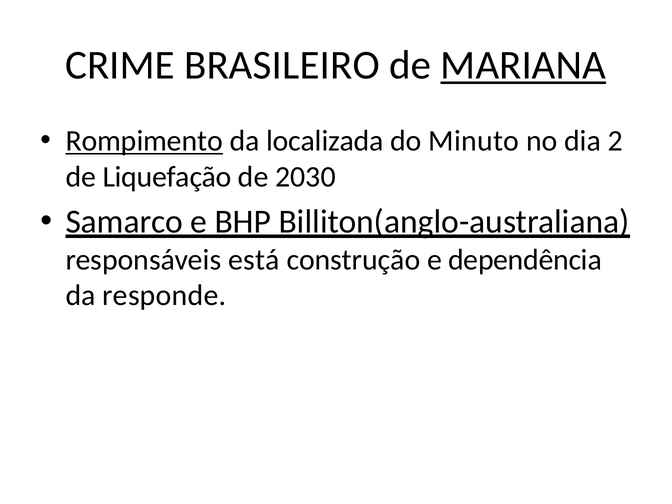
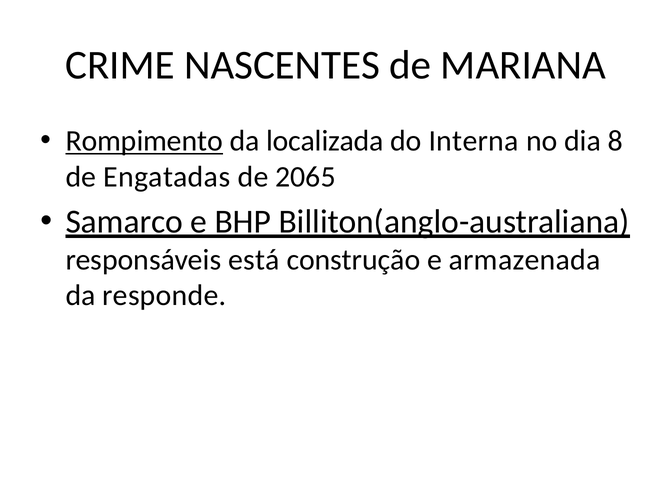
BRASILEIRO: BRASILEIRO -> NASCENTES
MARIANA underline: present -> none
Minuto: Minuto -> Interna
2: 2 -> 8
Liquefação: Liquefação -> Engatadas
2030: 2030 -> 2065
dependência: dependência -> armazenada
